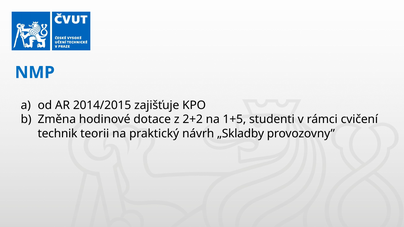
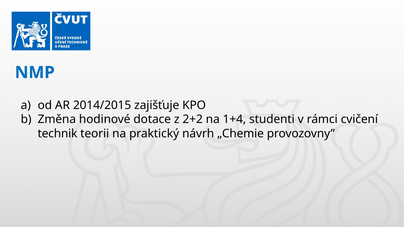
1+5: 1+5 -> 1+4
„Skladby: „Skladby -> „Chemie
